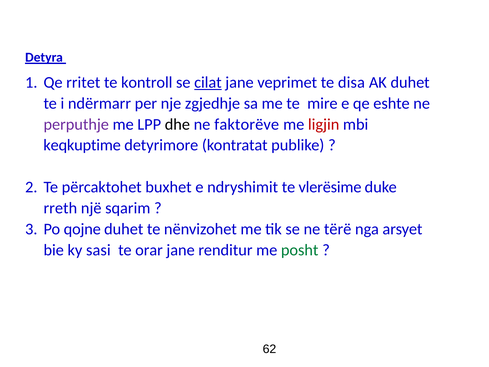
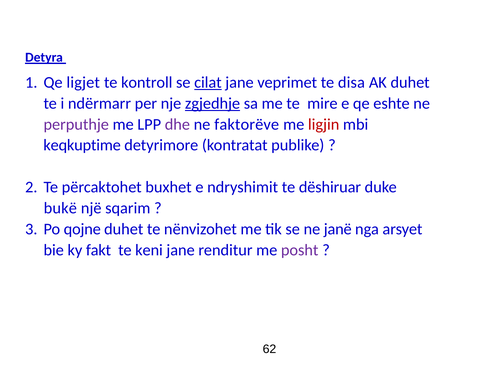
rritet: rritet -> ligjet
zgjedhje underline: none -> present
dhe colour: black -> purple
vlerësime: vlerësime -> dëshiruar
rreth: rreth -> bukë
tërë: tërë -> janë
sasi: sasi -> fakt
orar: orar -> keni
posht colour: green -> purple
